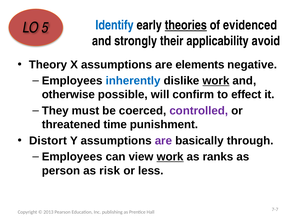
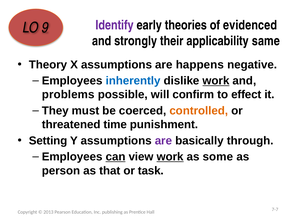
Identify colour: blue -> purple
theories underline: present -> none
5: 5 -> 9
avoid: avoid -> same
elements: elements -> happens
otherwise: otherwise -> problems
controlled colour: purple -> orange
Distort: Distort -> Setting
can underline: none -> present
ranks: ranks -> some
risk: risk -> that
less: less -> task
